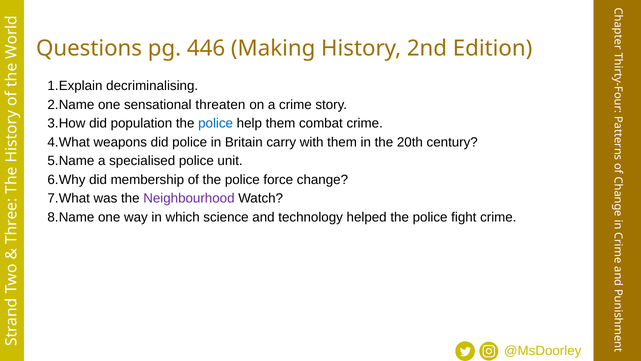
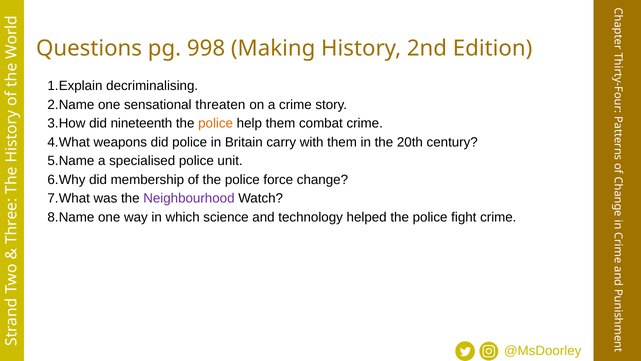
446: 446 -> 998
population: population -> nineteenth
police at (216, 123) colour: blue -> orange
